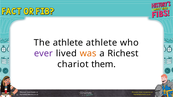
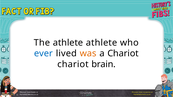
ever colour: purple -> blue
a Richest: Richest -> Chariot
them: them -> brain
